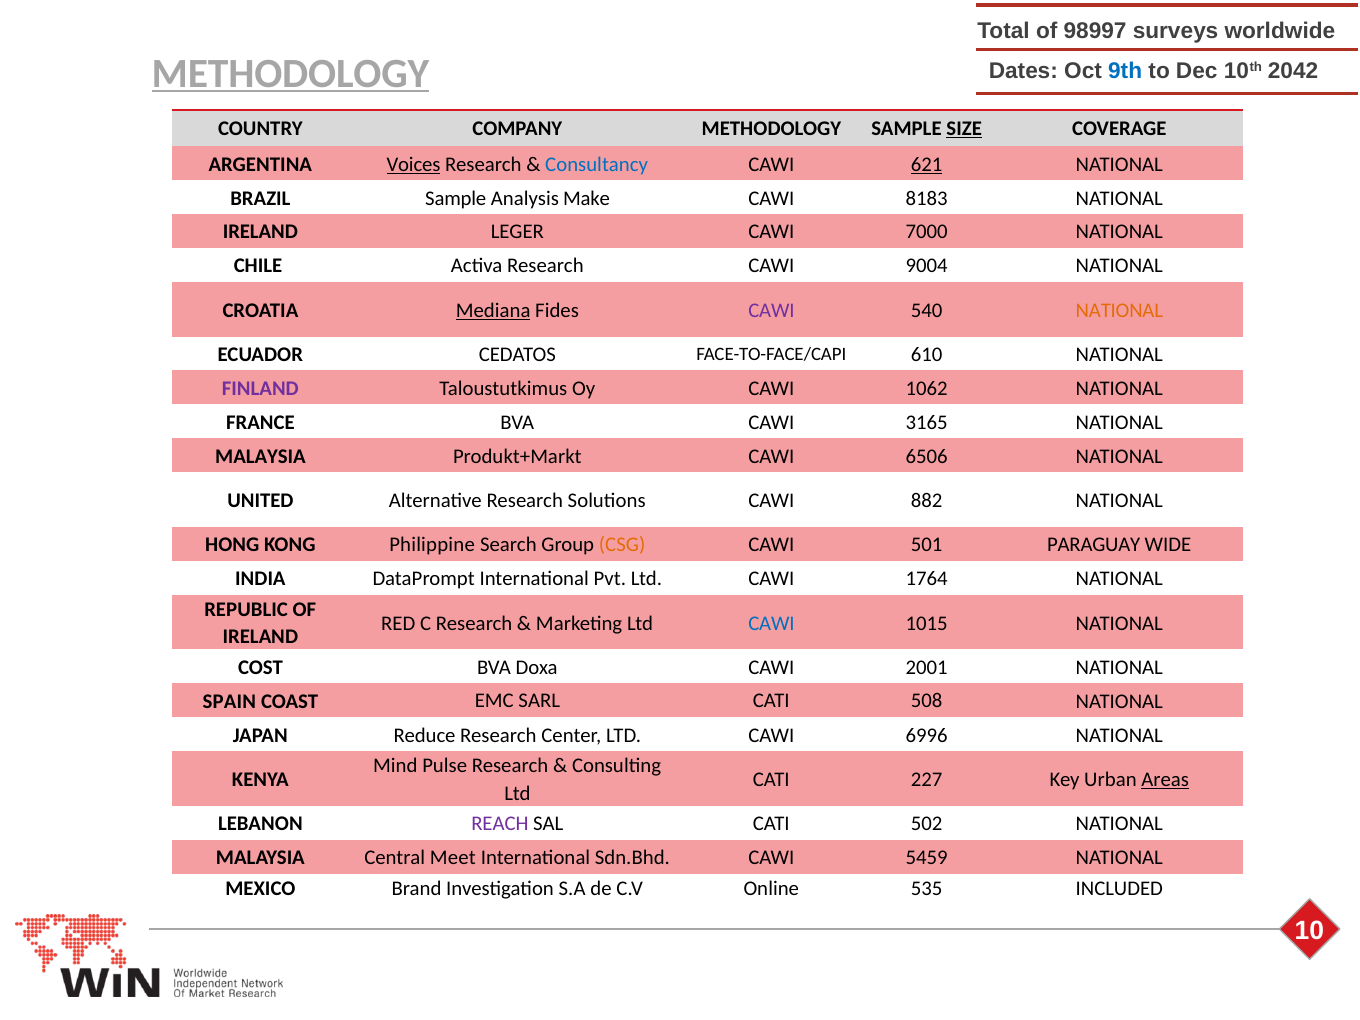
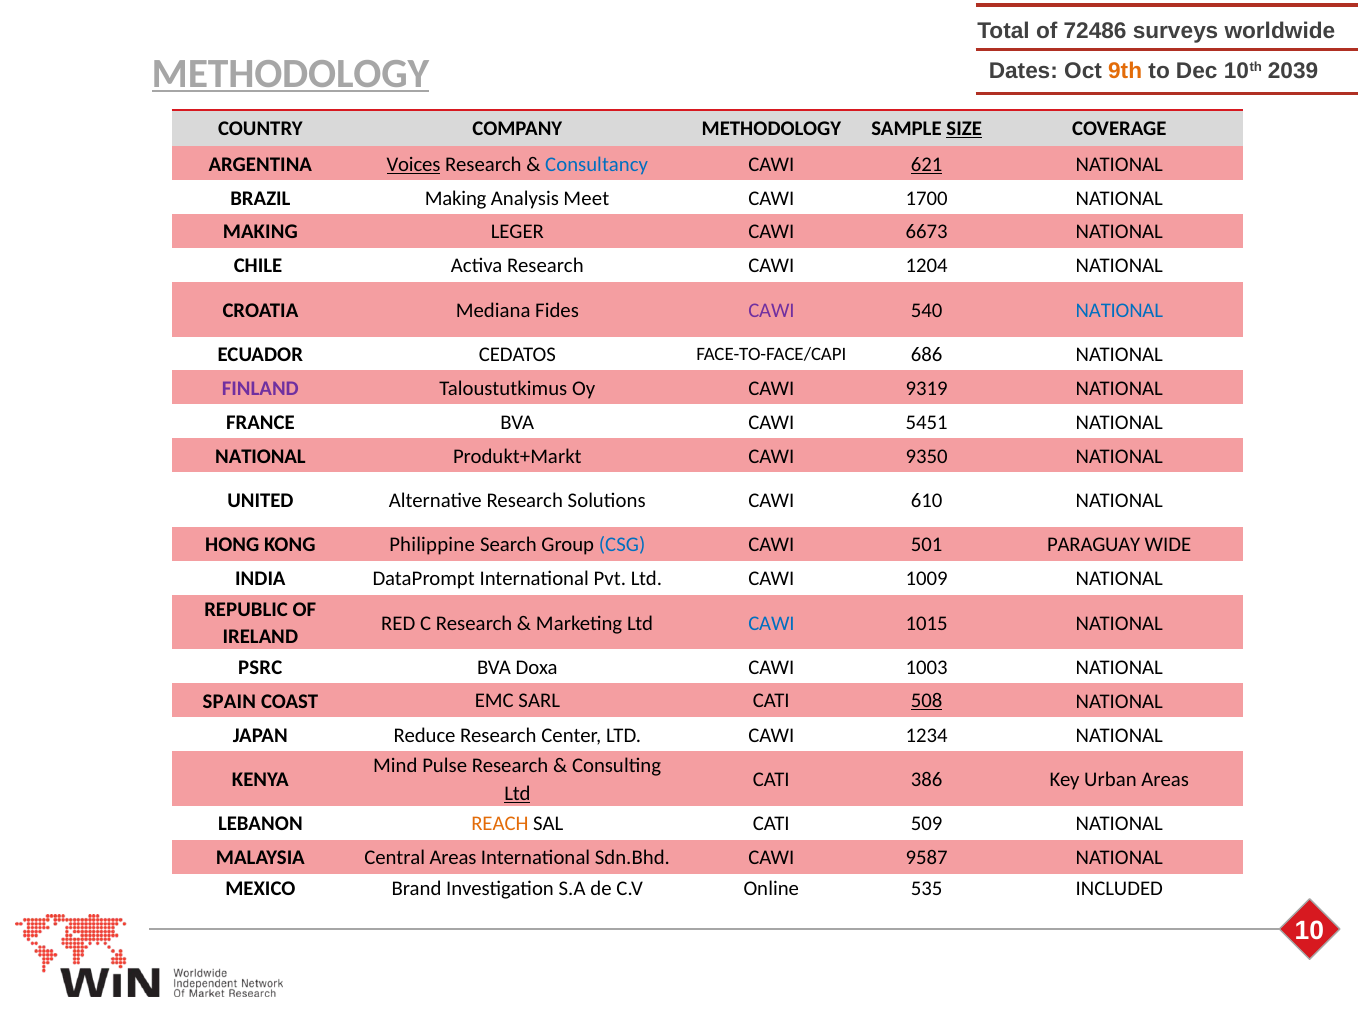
98997: 98997 -> 72486
9th colour: blue -> orange
2042: 2042 -> 2039
BRAZIL Sample: Sample -> Making
Make: Make -> Meet
8183: 8183 -> 1700
IRELAND at (260, 232): IRELAND -> MAKING
7000: 7000 -> 6673
9004: 9004 -> 1204
Mediana underline: present -> none
NATIONAL at (1119, 310) colour: orange -> blue
610: 610 -> 686
1062: 1062 -> 9319
3165: 3165 -> 5451
MALAYSIA at (260, 456): MALAYSIA -> NATIONAL
6506: 6506 -> 9350
882: 882 -> 610
CSG colour: orange -> blue
1764: 1764 -> 1009
COST: COST -> PSRC
2001: 2001 -> 1003
508 underline: none -> present
6996: 6996 -> 1234
227: 227 -> 386
Areas at (1165, 780) underline: present -> none
Ltd at (517, 793) underline: none -> present
REACH colour: purple -> orange
502: 502 -> 509
Central Meet: Meet -> Areas
5459: 5459 -> 9587
